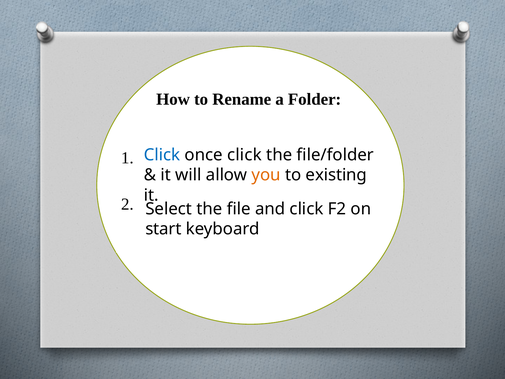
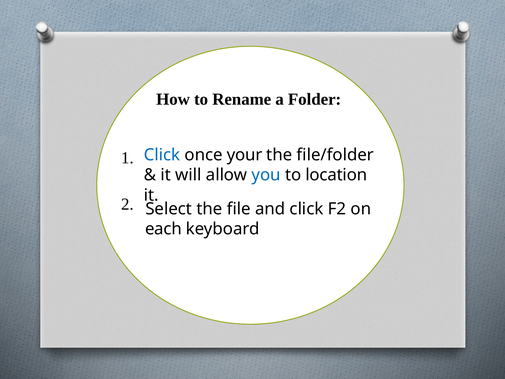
once click: click -> your
you colour: orange -> blue
existing: existing -> location
start: start -> each
